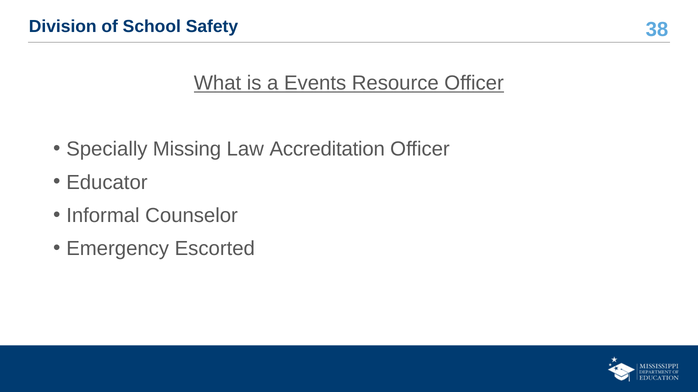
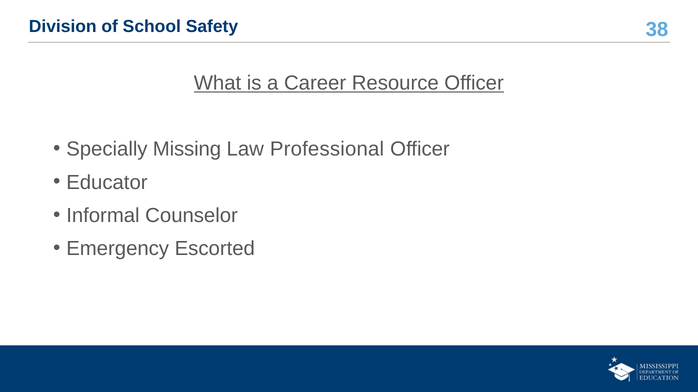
Events: Events -> Career
Accreditation: Accreditation -> Professional
